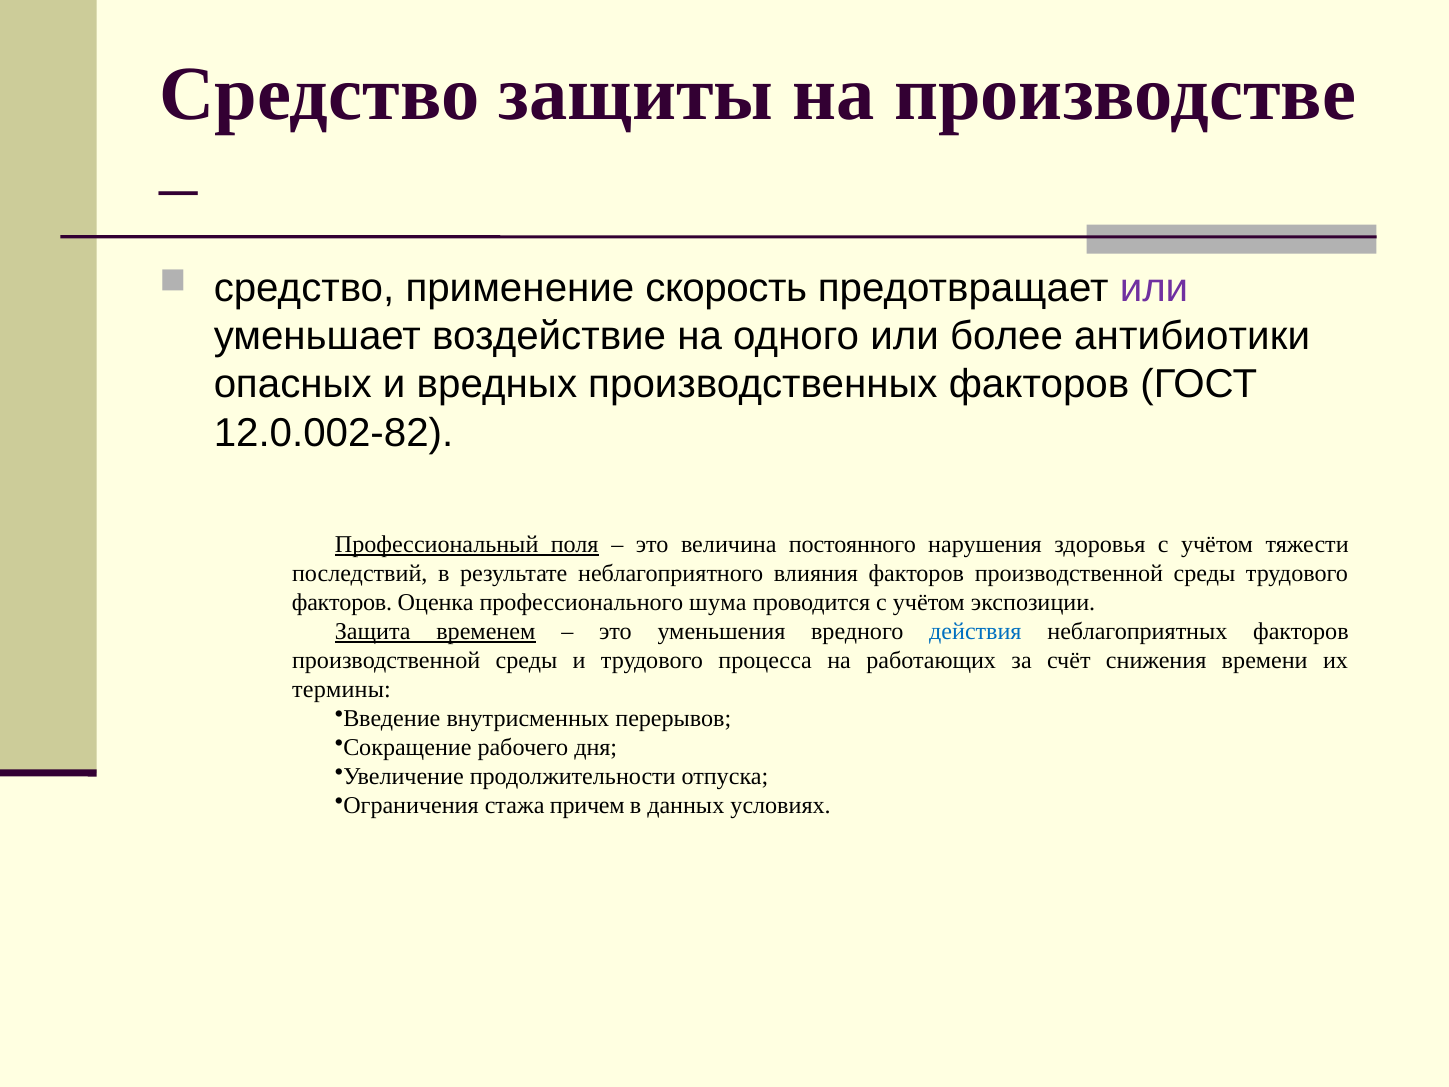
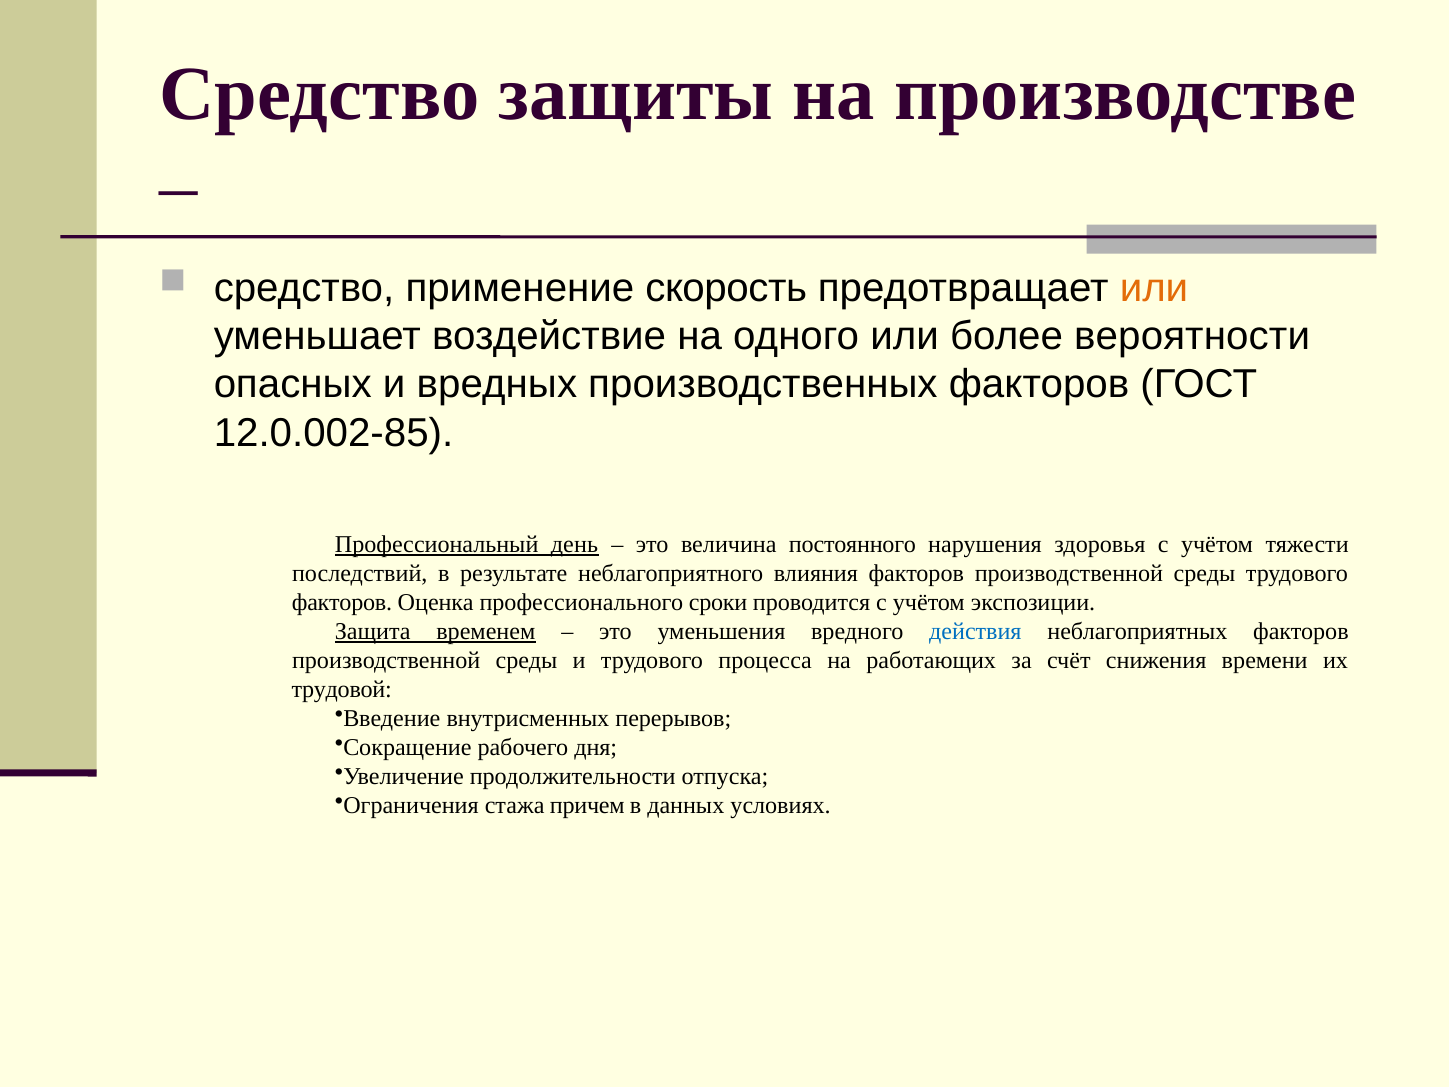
или at (1154, 288) colour: purple -> orange
антибиотики: антибиотики -> вероятности
12.0.002-82: 12.0.002-82 -> 12.0.002-85
поля: поля -> день
шума: шума -> сроки
термины: термины -> трудовой
